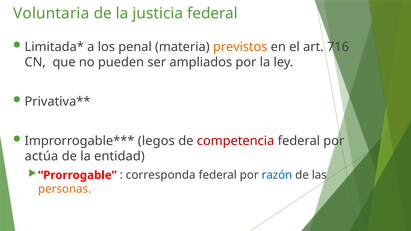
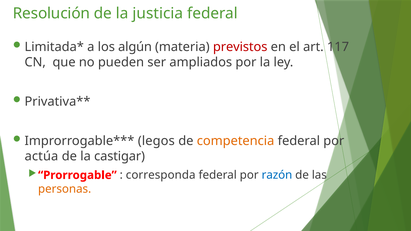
Voluntaria: Voluntaria -> Resolución
penal: penal -> algún
previstos colour: orange -> red
716: 716 -> 117
competencia colour: red -> orange
entidad: entidad -> castigar
